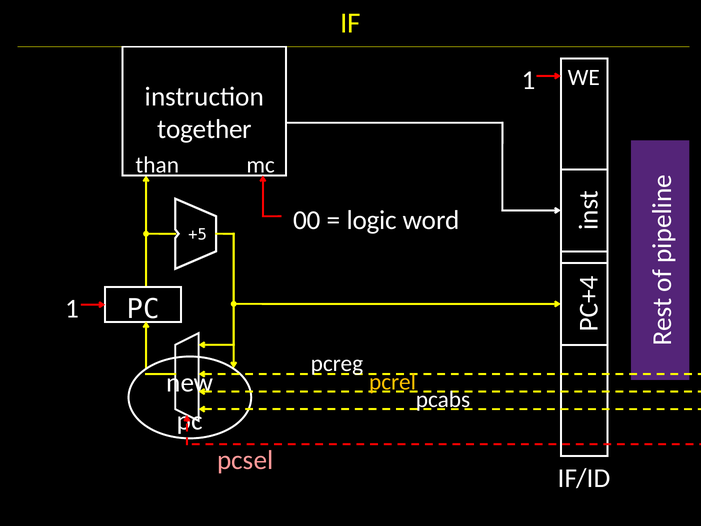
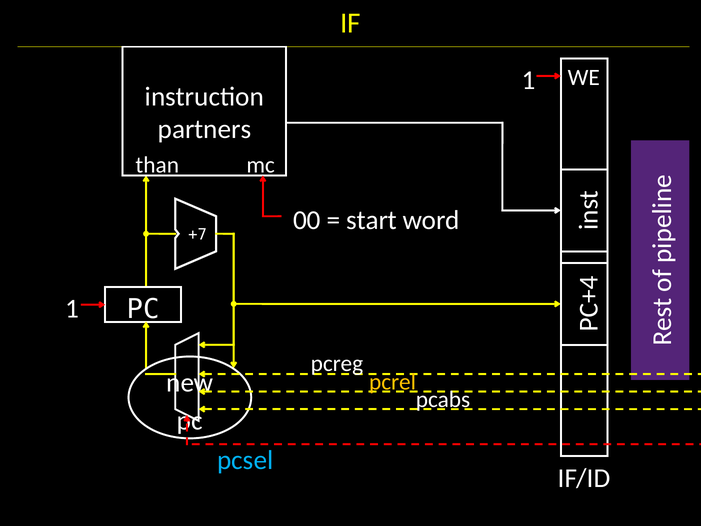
together: together -> partners
logic: logic -> start
+5: +5 -> +7
pcsel colour: pink -> light blue
